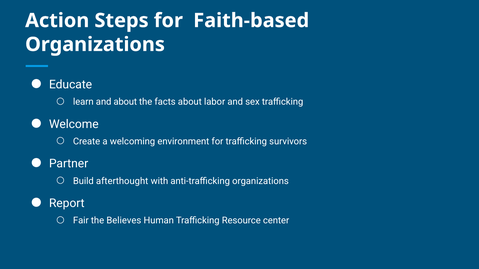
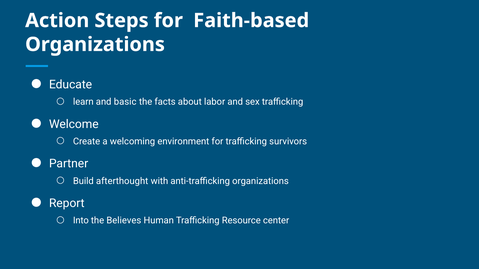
and about: about -> basic
Fair: Fair -> Into
